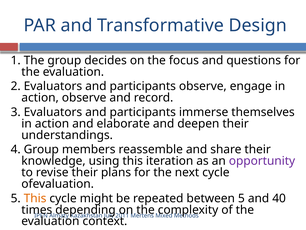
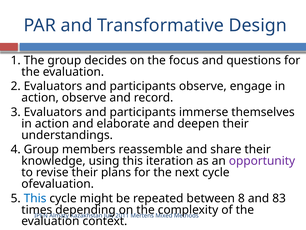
This at (35, 198) colour: orange -> blue
between 5: 5 -> 8
40: 40 -> 83
